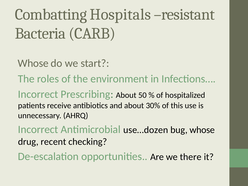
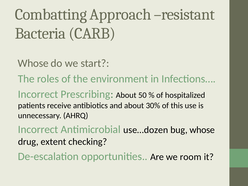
Hospitals: Hospitals -> Approach
recent: recent -> extent
there: there -> room
